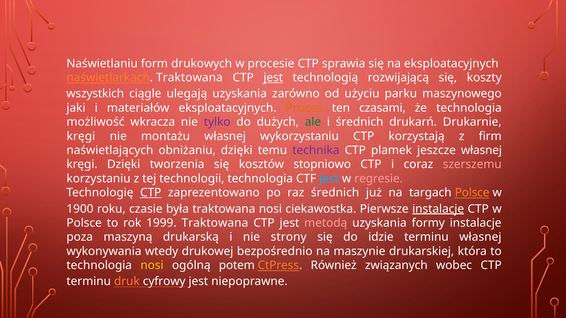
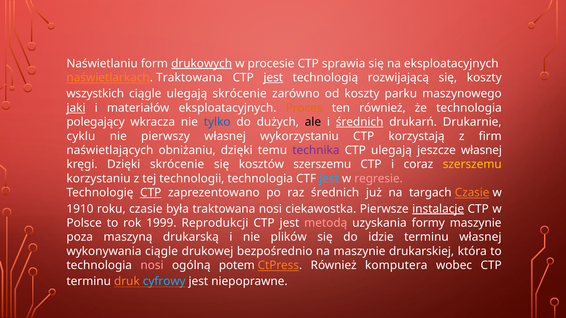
drukowych underline: none -> present
ulegają uzyskania: uzyskania -> skrócenie
od użyciu: użyciu -> koszty
jaki underline: none -> present
ten czasami: czasami -> również
możliwość: możliwość -> polegający
tylko colour: purple -> blue
ale colour: green -> black
średnich at (360, 122) underline: none -> present
kręgi at (81, 136): kręgi -> cyklu
montażu: montażu -> pierwszy
CTP plamek: plamek -> ulegają
Dzięki tworzenia: tworzenia -> skrócenie
kosztów stopniowo: stopniowo -> szerszemu
szerszemu at (472, 165) colour: pink -> yellow
targach Polsce: Polsce -> Czasie
1900: 1900 -> 1910
1999 Traktowana: Traktowana -> Reprodukcji
formy instalacje: instalacje -> maszynie
strony: strony -> plików
wykonywania wtedy: wtedy -> ciągle
nosi at (152, 266) colour: yellow -> pink
związanych: związanych -> komputera
cyfrowy colour: white -> light blue
